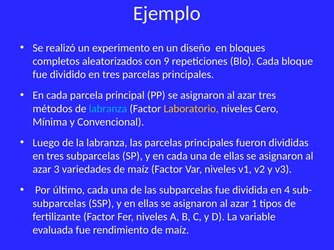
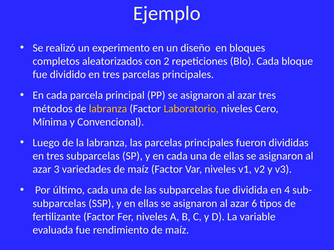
9: 9 -> 2
labranza at (108, 109) colour: light blue -> yellow
1: 1 -> 6
